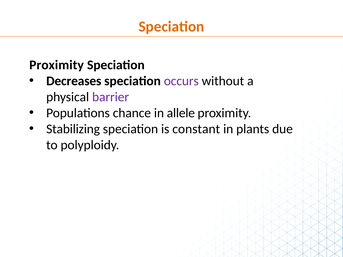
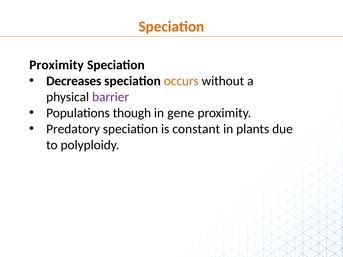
occurs colour: purple -> orange
chance: chance -> though
allele: allele -> gene
Stabilizing: Stabilizing -> Predatory
